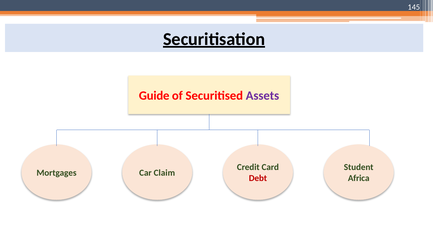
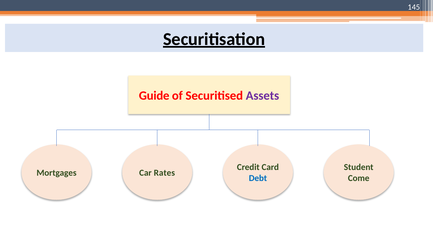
Claim: Claim -> Rates
Debt colour: red -> blue
Africa: Africa -> Come
